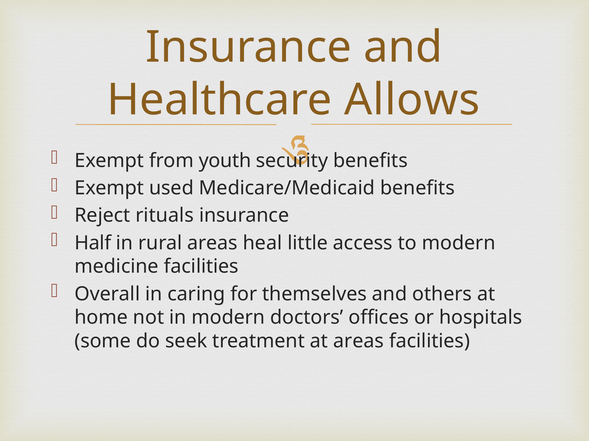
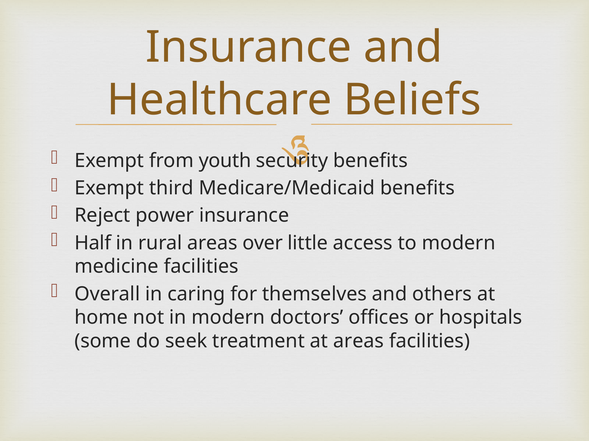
Allows: Allows -> Beliefs
used: used -> third
rituals: rituals -> power
heal: heal -> over
